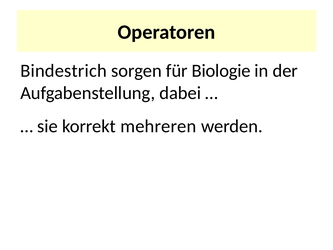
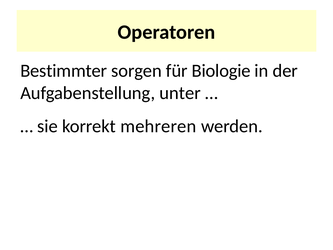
Bindestrich: Bindestrich -> Bestimmter
dabei: dabei -> unter
